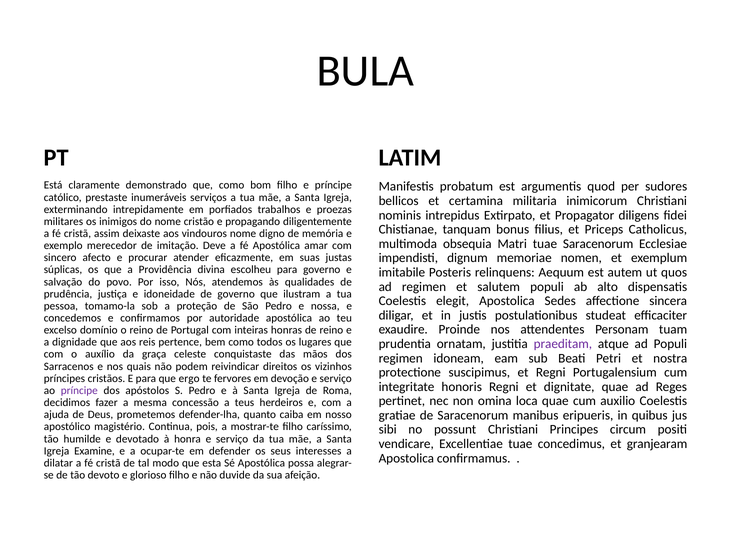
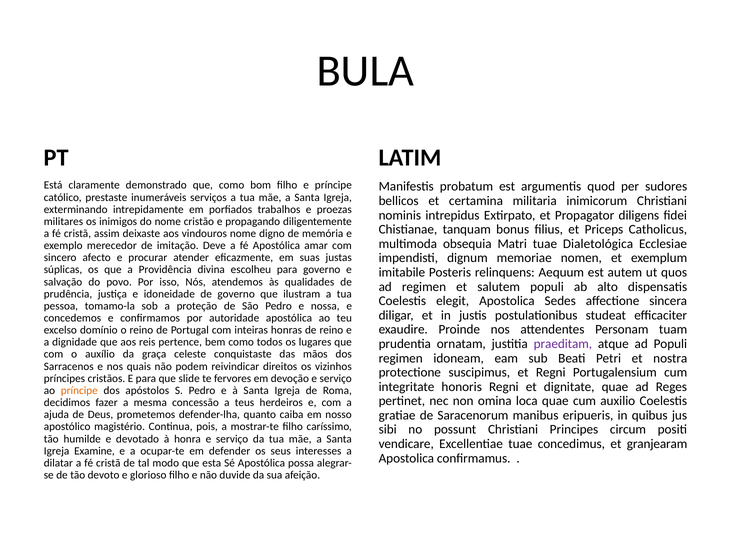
tuae Saracenorum: Saracenorum -> Dialetológica
ergo: ergo -> slide
príncipe at (79, 390) colour: purple -> orange
